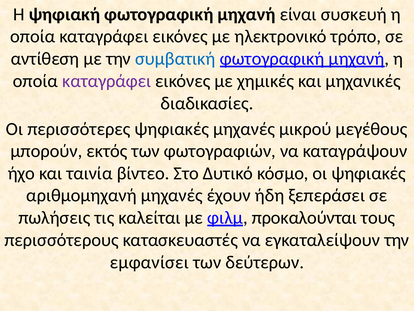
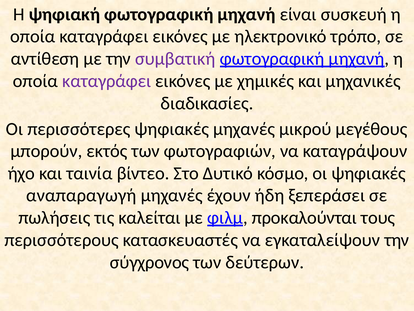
συμβατική colour: blue -> purple
αριθμομηχανή: αριθμομηχανή -> αναπαραγωγή
εμφανίσει: εμφανίσει -> σύγχρονος
